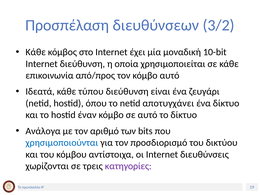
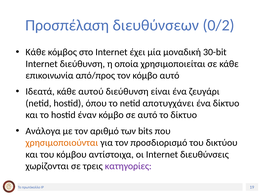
3/2: 3/2 -> 0/2
10-bit: 10-bit -> 30-bit
τύπου: τύπου -> αυτού
χρησιμοποιούνται colour: blue -> orange
